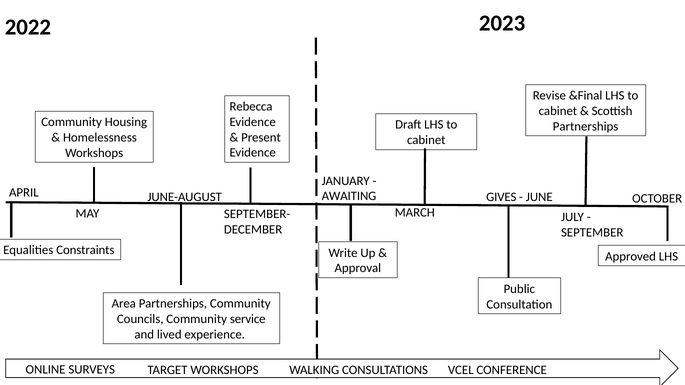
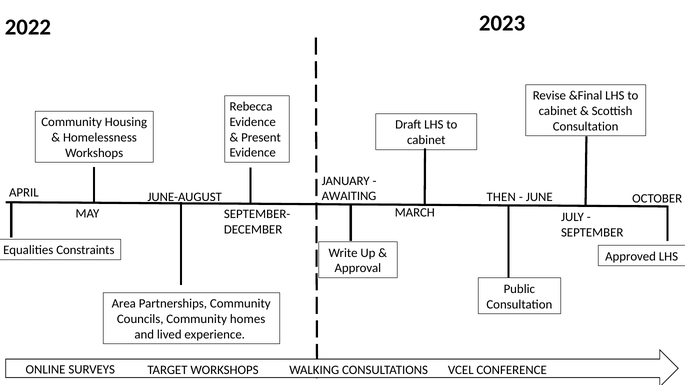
Partnerships at (586, 127): Partnerships -> Consultation
GIVES: GIVES -> THEN
service: service -> homes
